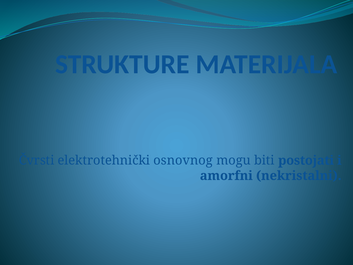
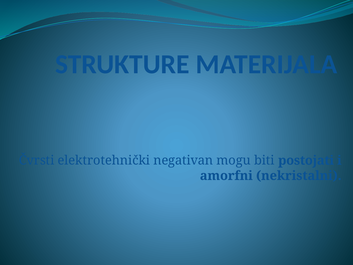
osnovnog: osnovnog -> negativan
